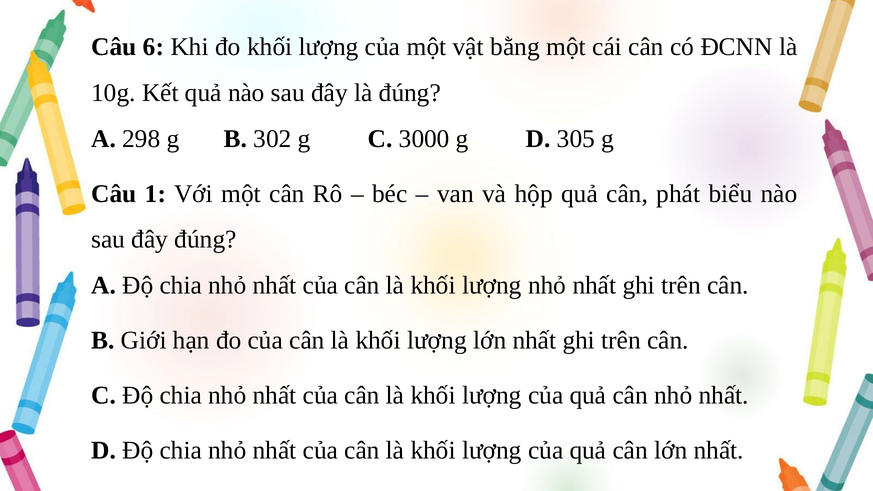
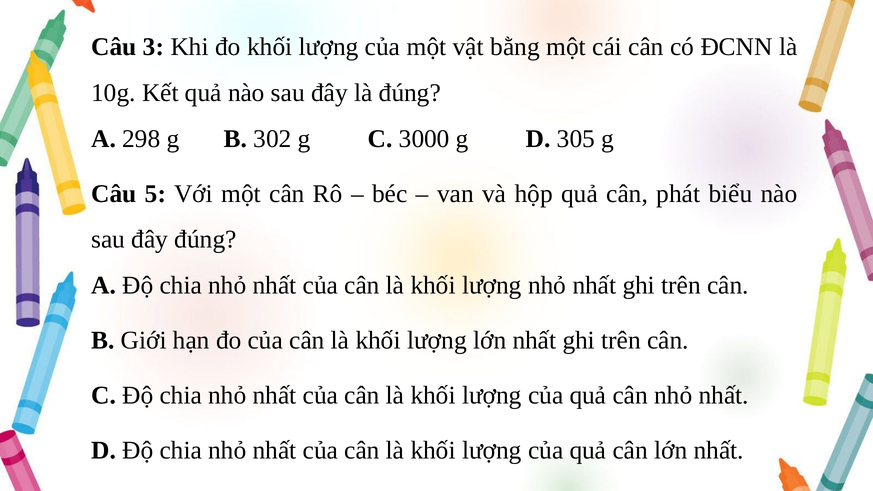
6: 6 -> 3
1: 1 -> 5
